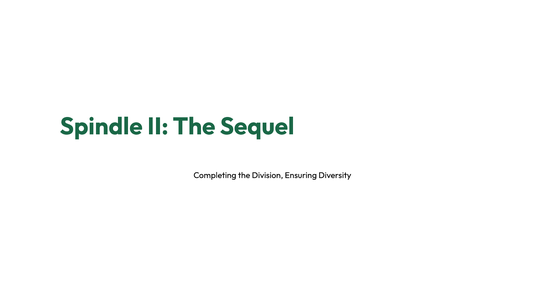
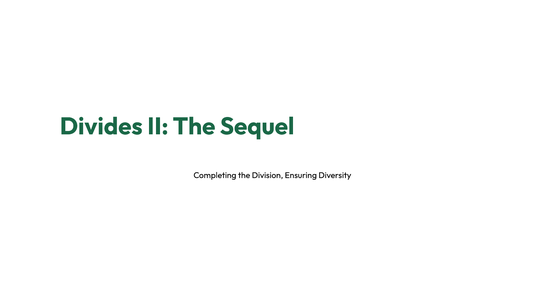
Spindle: Spindle -> Divides
